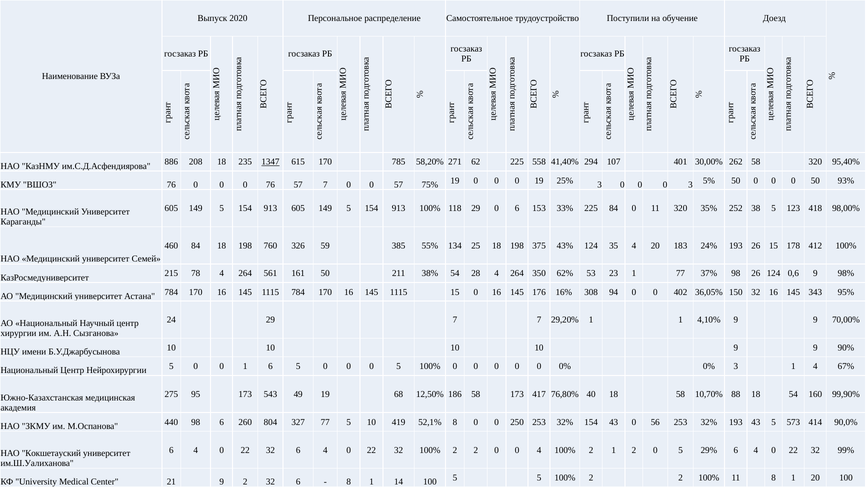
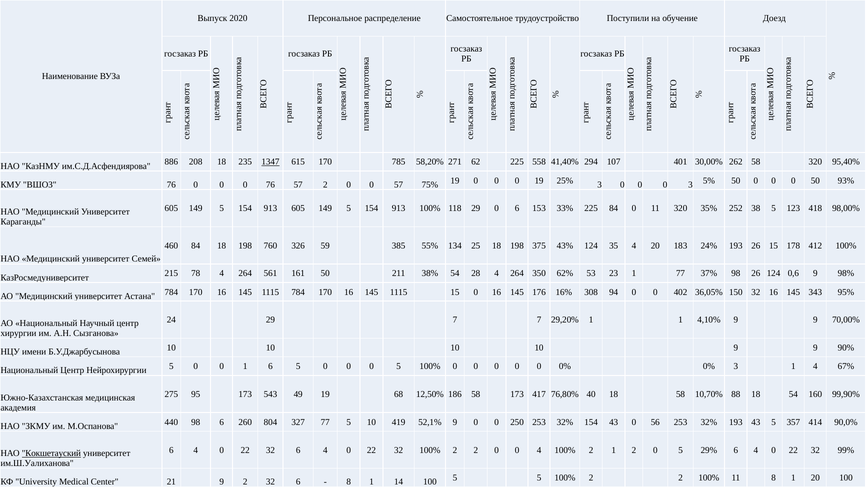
57 7: 7 -> 2
52,1% 8: 8 -> 9
573: 573 -> 357
Кокшетауский underline: none -> present
